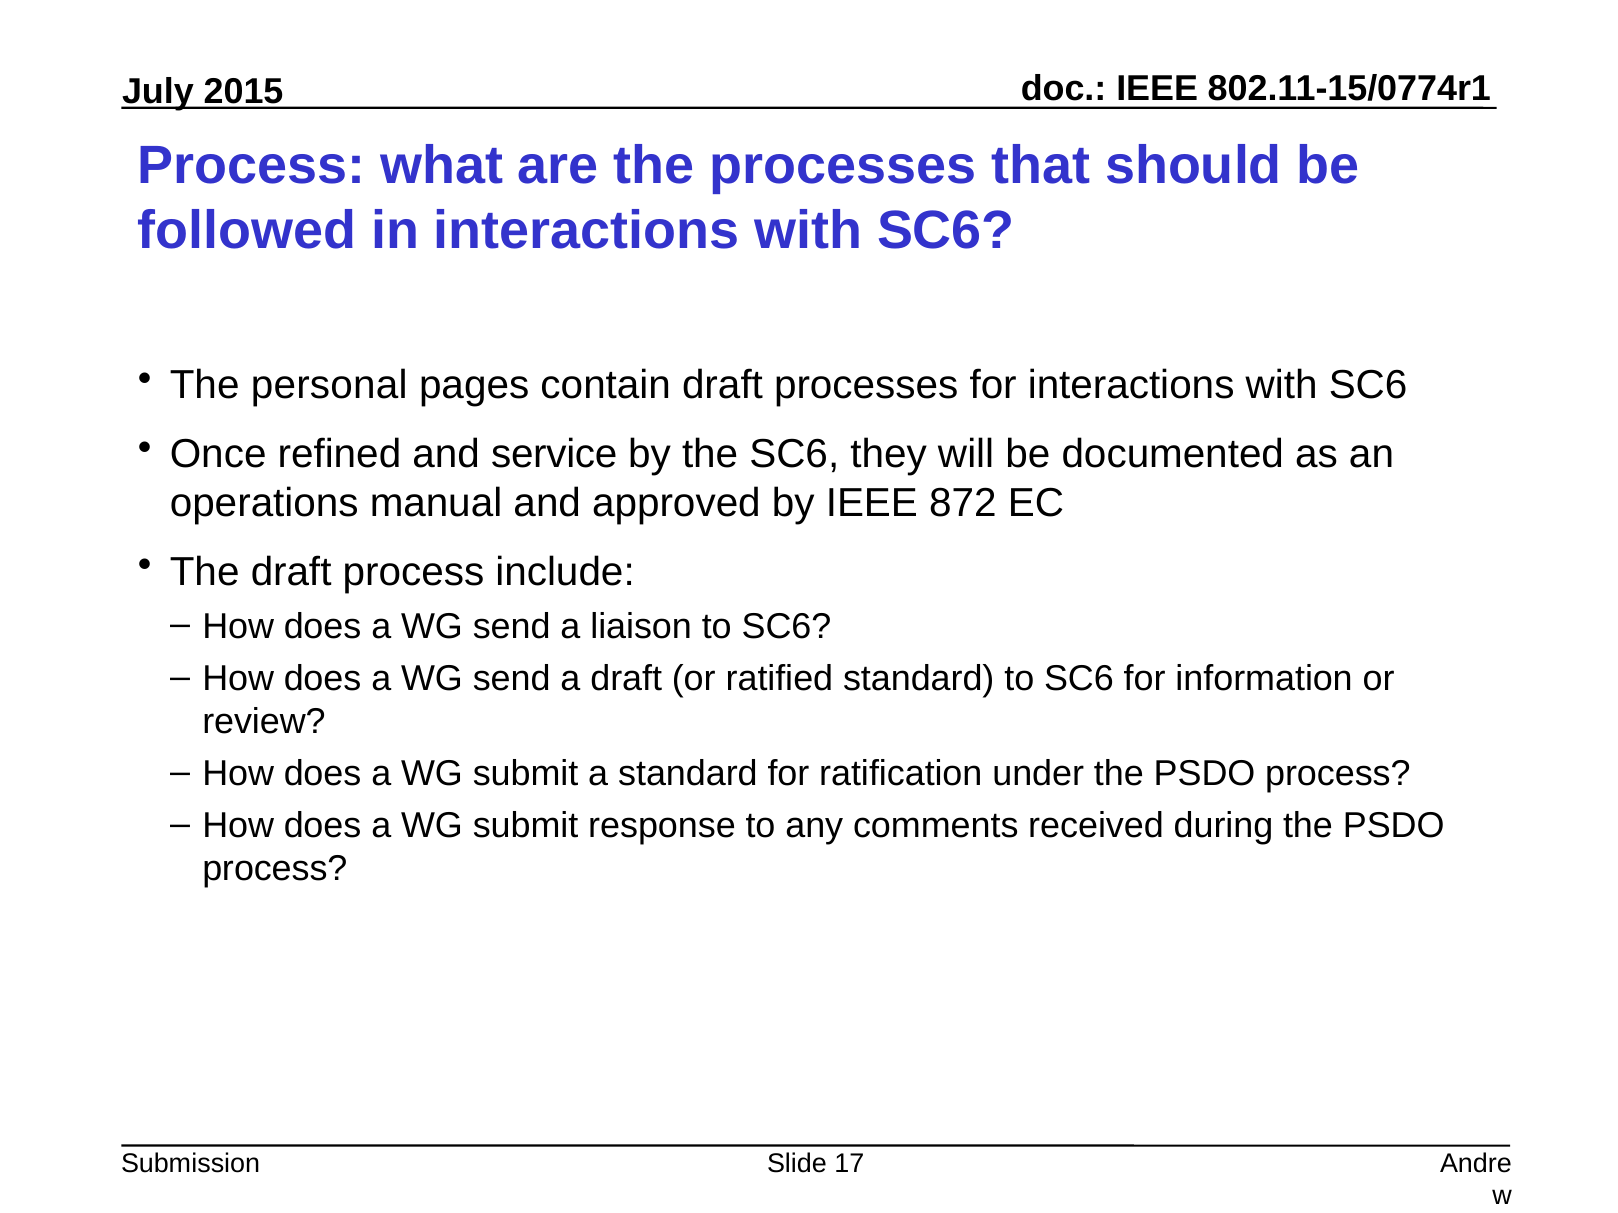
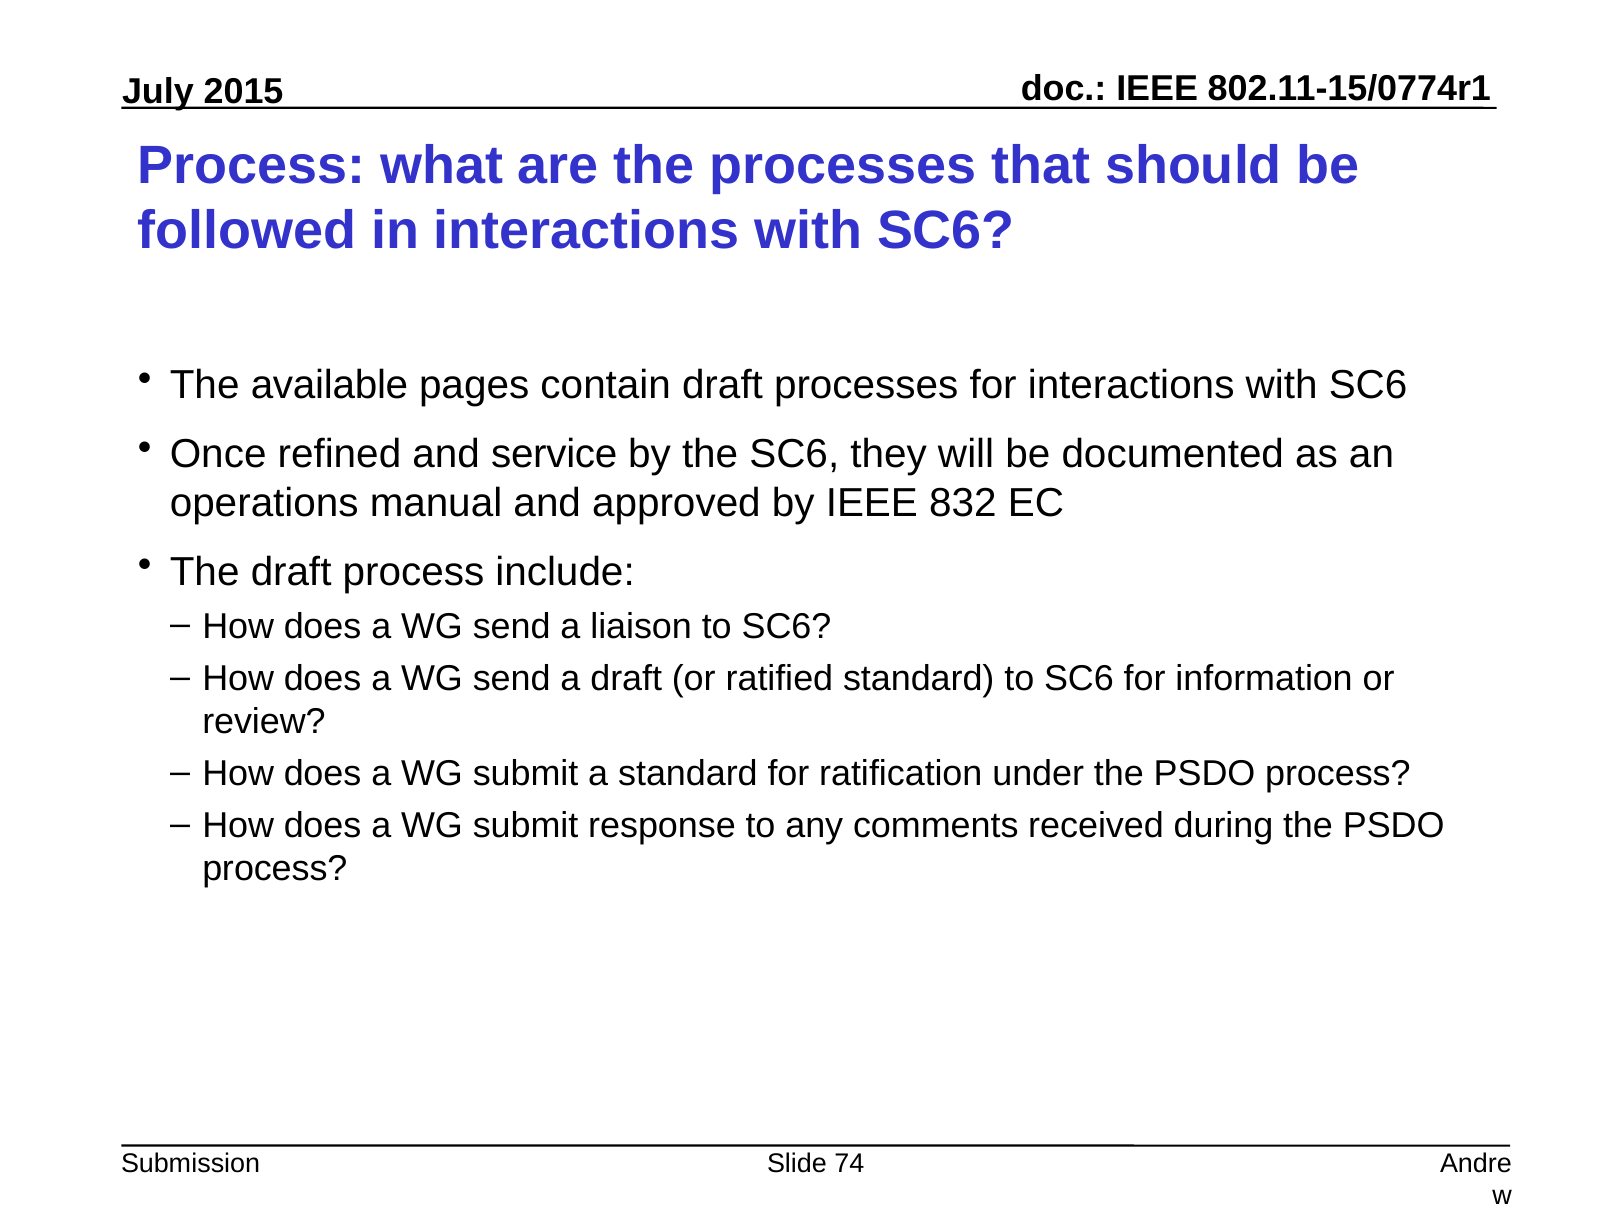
personal: personal -> available
872: 872 -> 832
17: 17 -> 74
